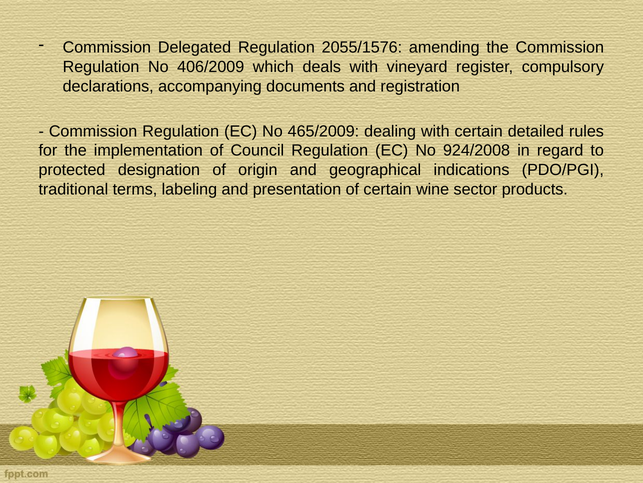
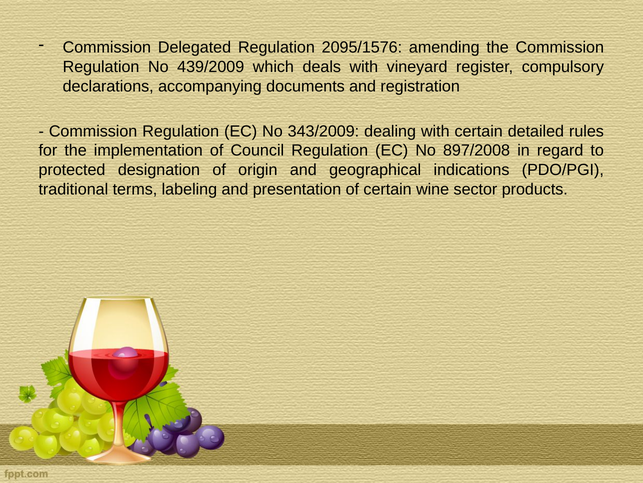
2055/1576: 2055/1576 -> 2095/1576
406/2009: 406/2009 -> 439/2009
465/2009: 465/2009 -> 343/2009
924/2008: 924/2008 -> 897/2008
